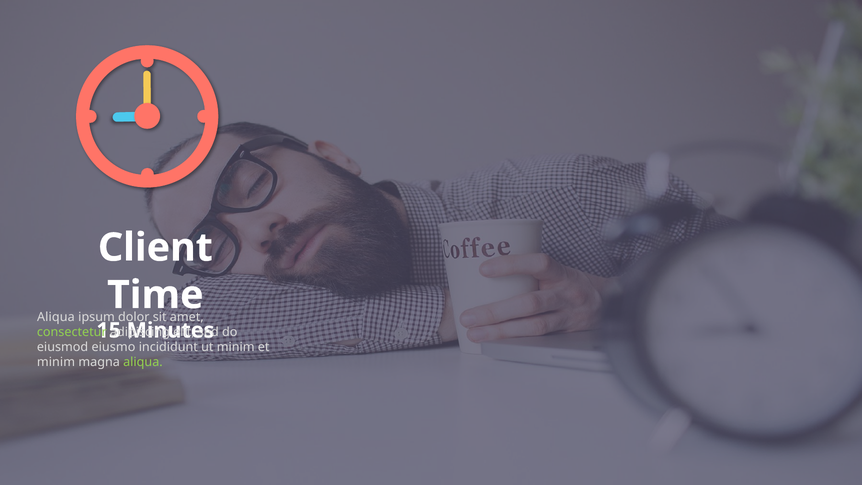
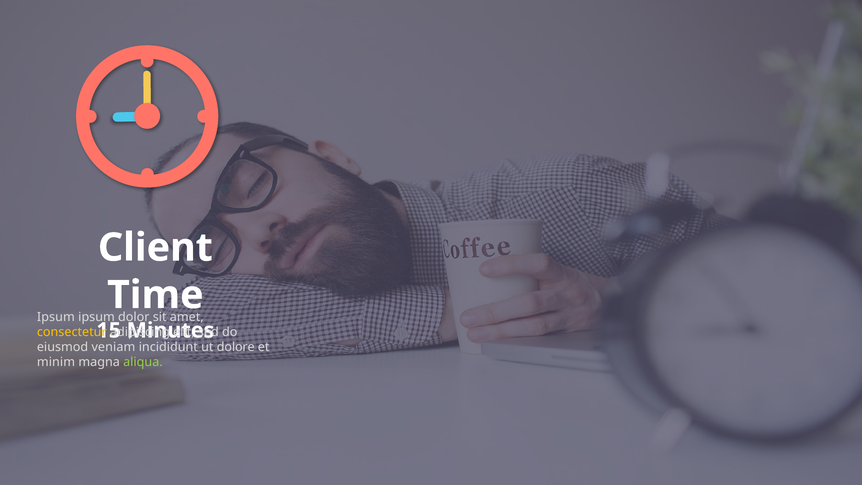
Aliqua at (56, 317): Aliqua -> Ipsum
consectetur colour: light green -> yellow
eiusmo: eiusmo -> veniam
minim at (236, 347): minim -> dolore
